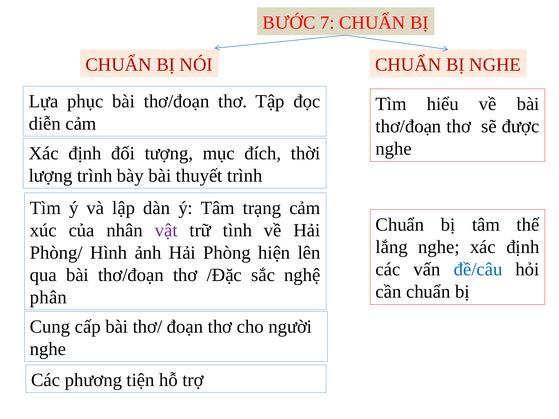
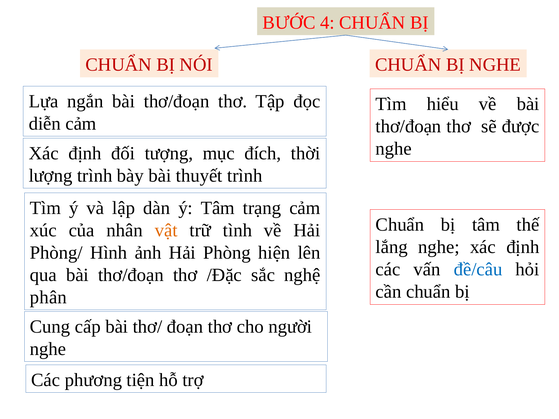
7: 7 -> 4
phục: phục -> ngắn
vật colour: purple -> orange
